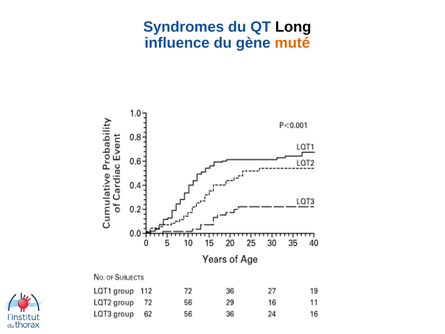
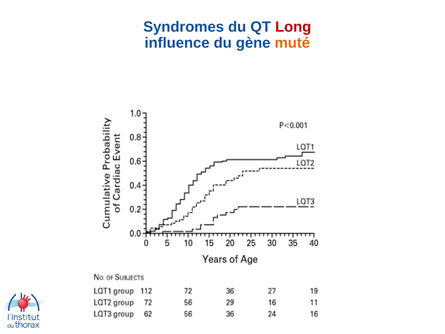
Long colour: black -> red
